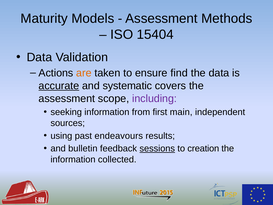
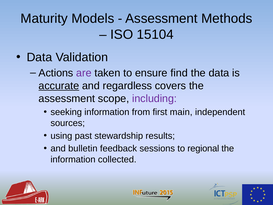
15404: 15404 -> 15104
are colour: orange -> purple
systematic: systematic -> regardless
endeavours: endeavours -> stewardship
sessions underline: present -> none
creation: creation -> regional
